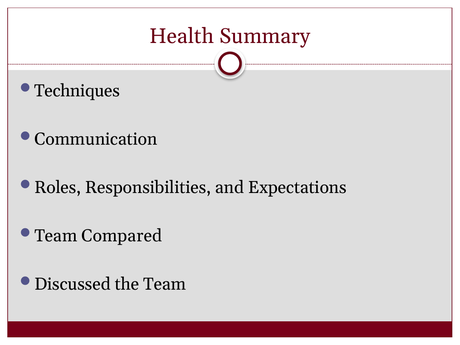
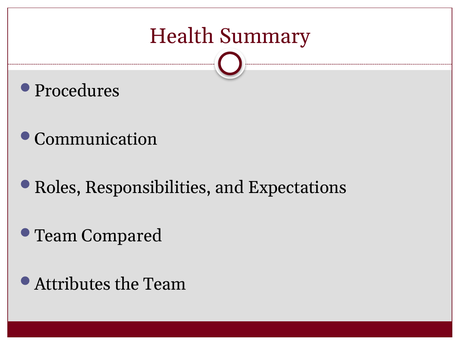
Techniques: Techniques -> Procedures
Discussed: Discussed -> Attributes
